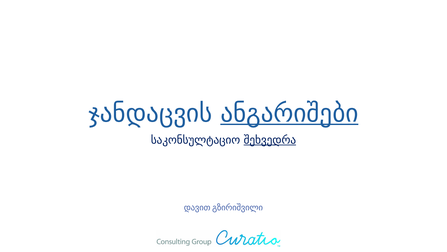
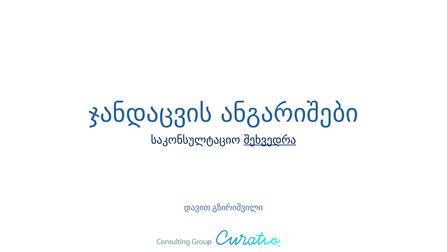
ანგარიშები underline: present -> none
